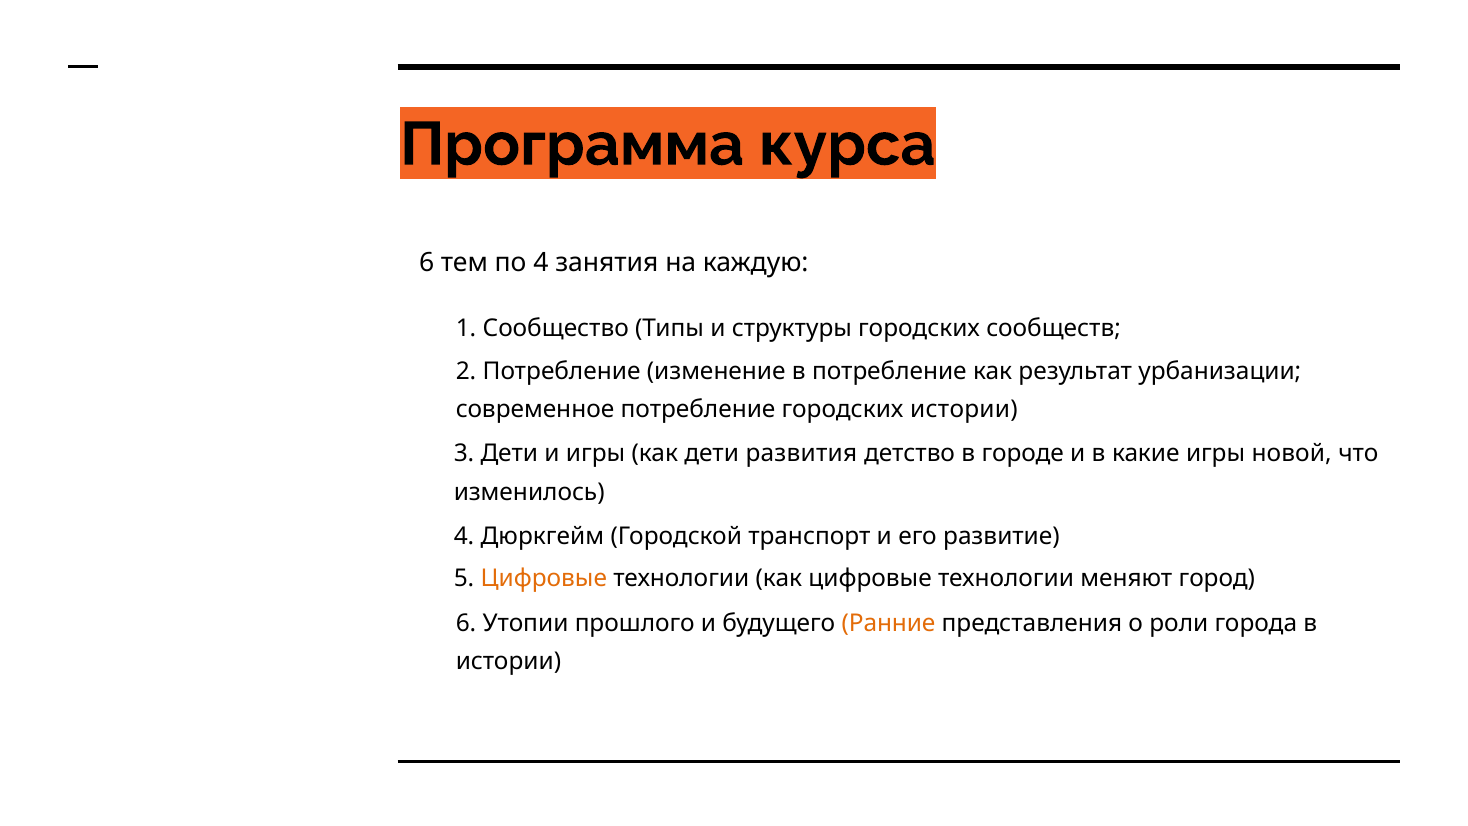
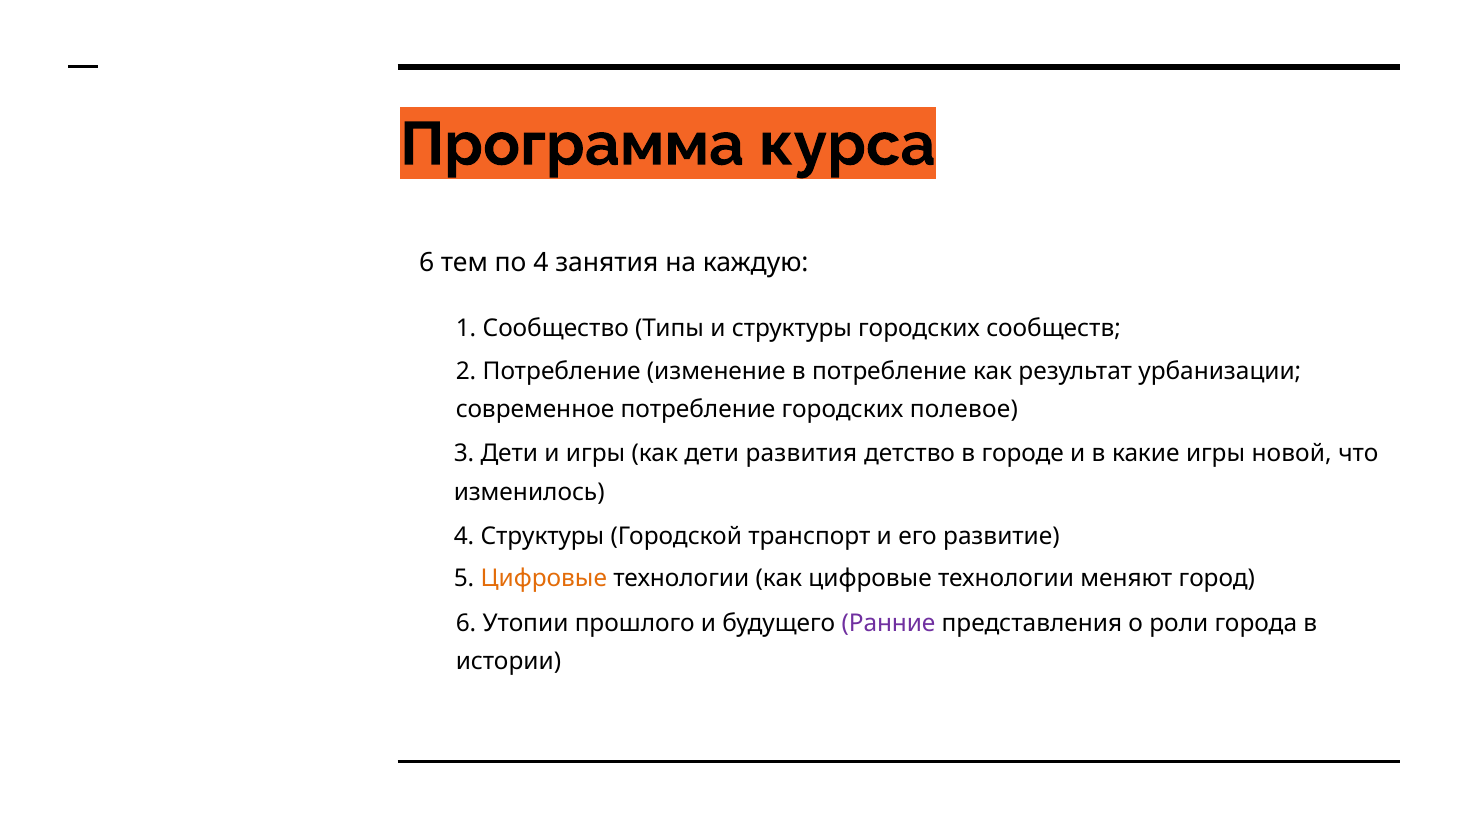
городских истории: истории -> полевое
4 Дюркгейм: Дюркгейм -> Структуры
Ранние colour: orange -> purple
